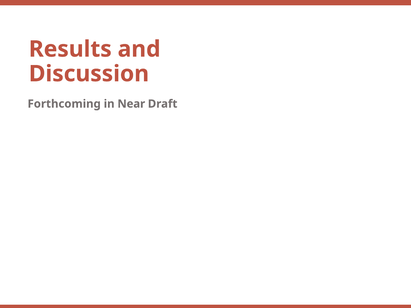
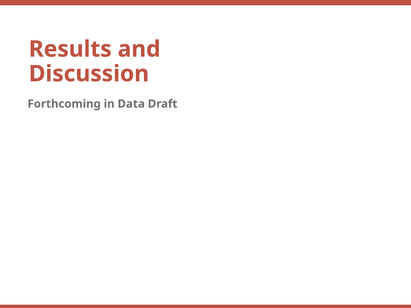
Near: Near -> Data
